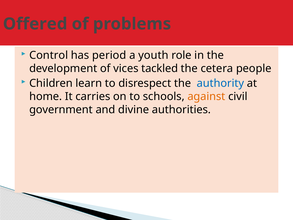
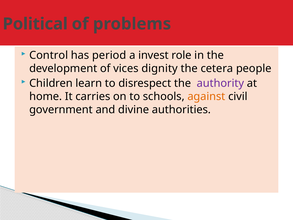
Offered: Offered -> Political
youth: youth -> invest
tackled: tackled -> dignity
authority colour: blue -> purple
